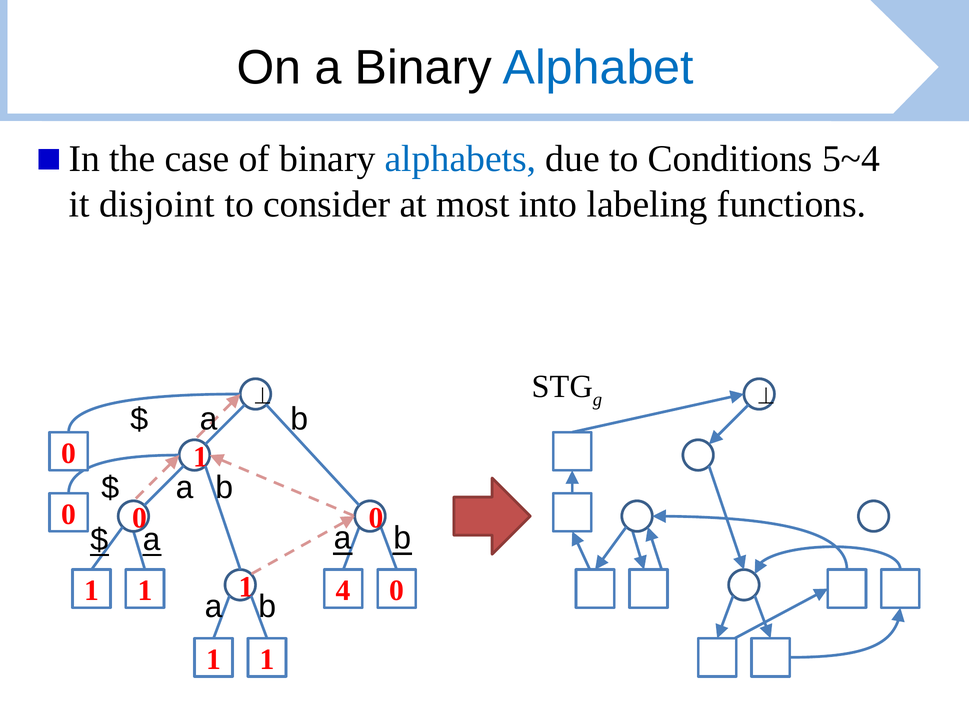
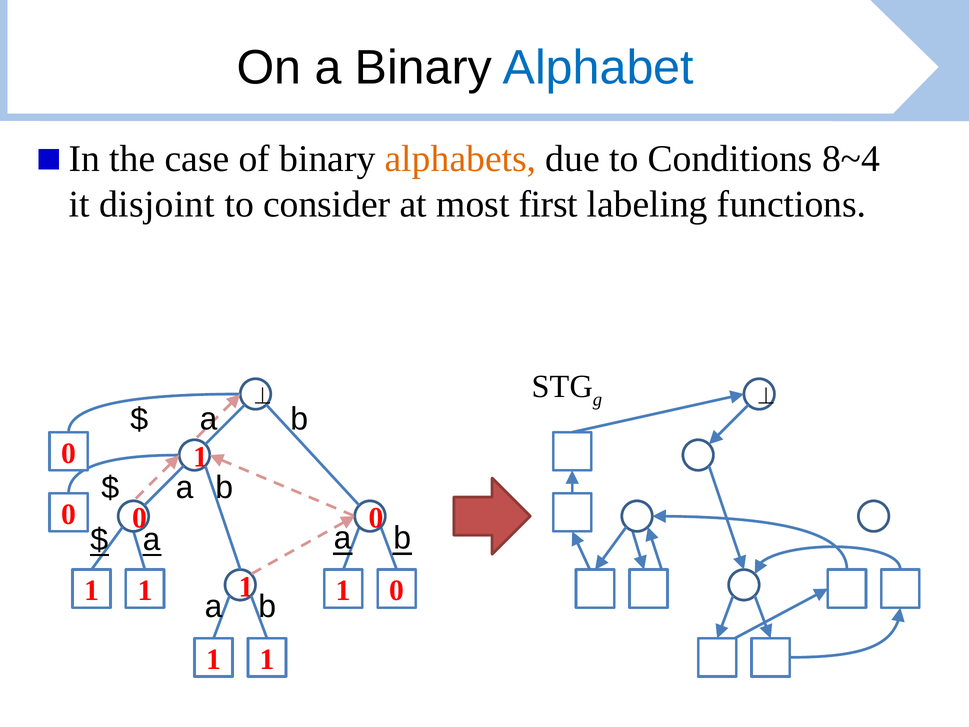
alphabets colour: blue -> orange
5~4: 5~4 -> 8~4
into: into -> first
4 at (343, 591): 4 -> 1
